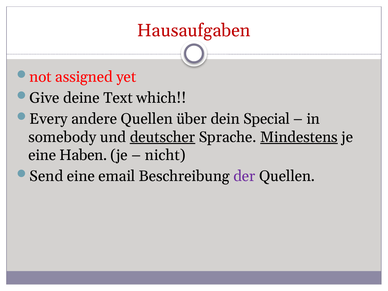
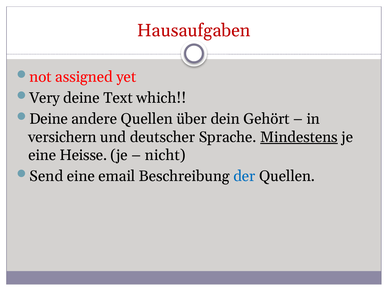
Give: Give -> Very
Every at (49, 119): Every -> Deine
Special: Special -> Gehört
somebody: somebody -> versichern
deutscher underline: present -> none
Haben: Haben -> Heisse
der colour: purple -> blue
